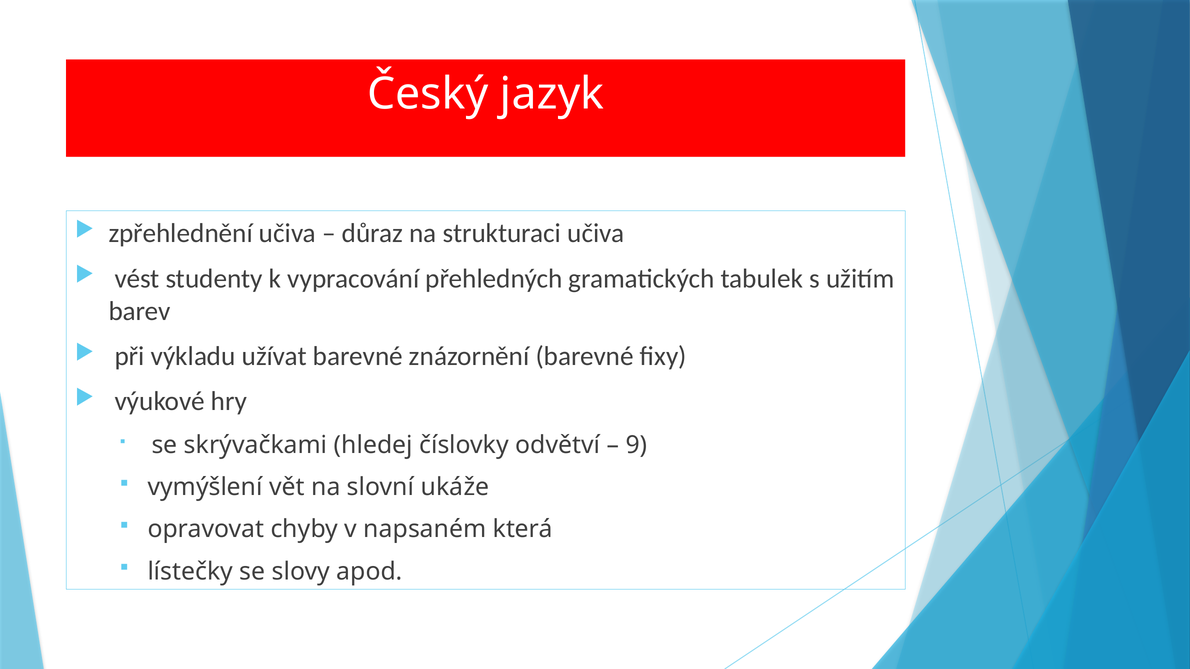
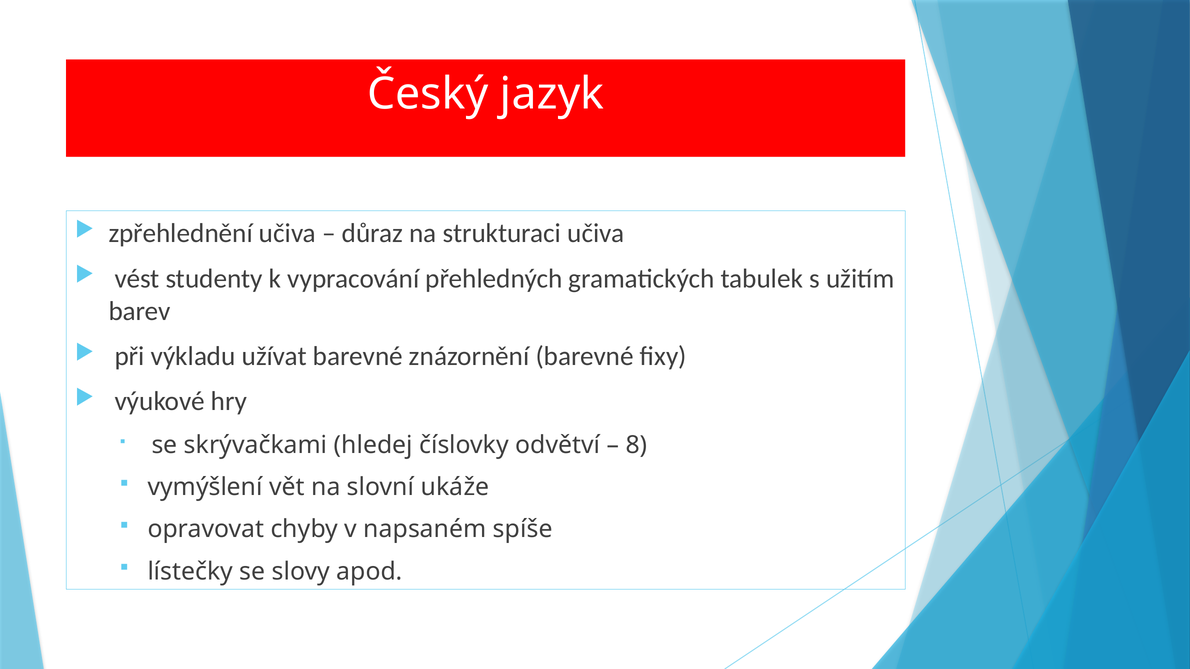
9: 9 -> 8
která: která -> spíše
